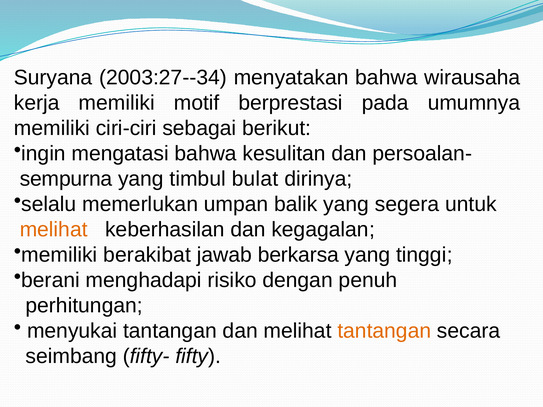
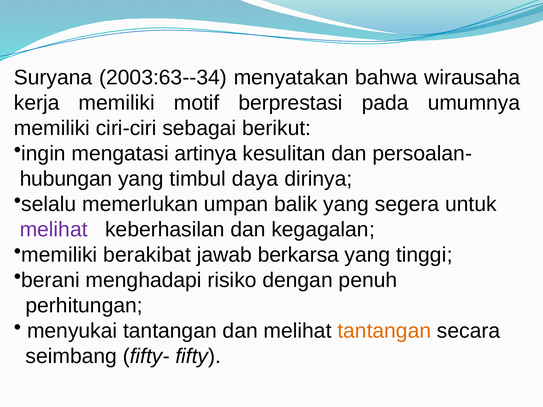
2003:27--34: 2003:27--34 -> 2003:63--34
mengatasi bahwa: bahwa -> artinya
sempurna: sempurna -> hubungan
bulat: bulat -> daya
melihat at (54, 230) colour: orange -> purple
